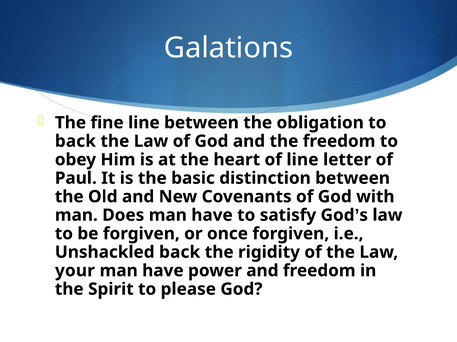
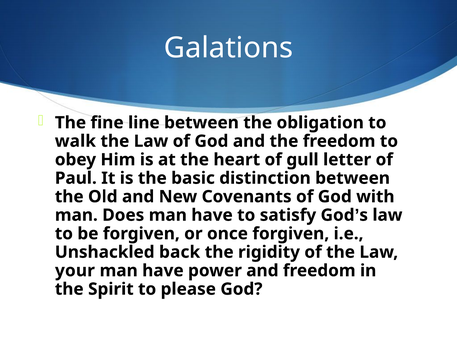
back at (75, 141): back -> walk
of line: line -> gull
